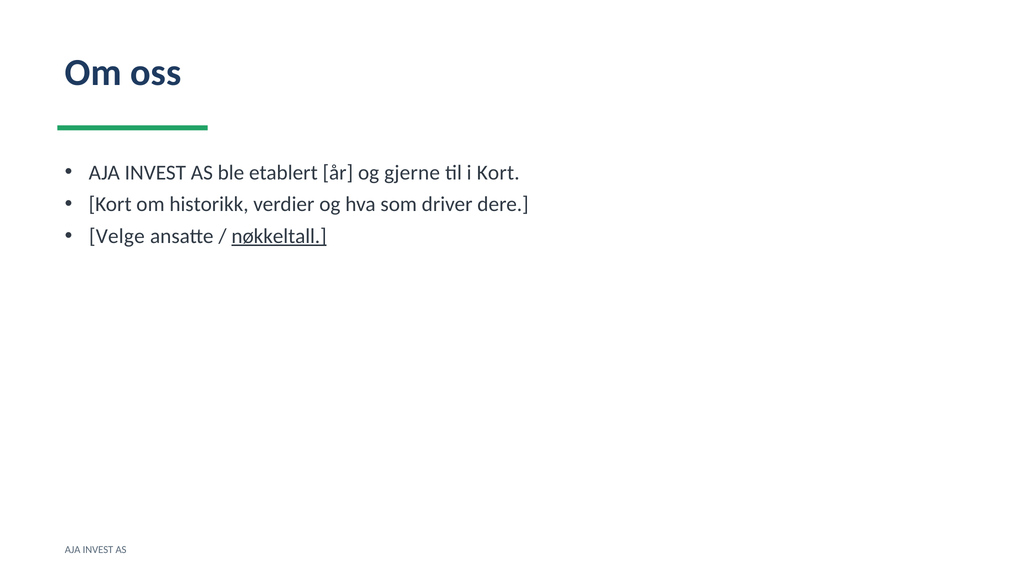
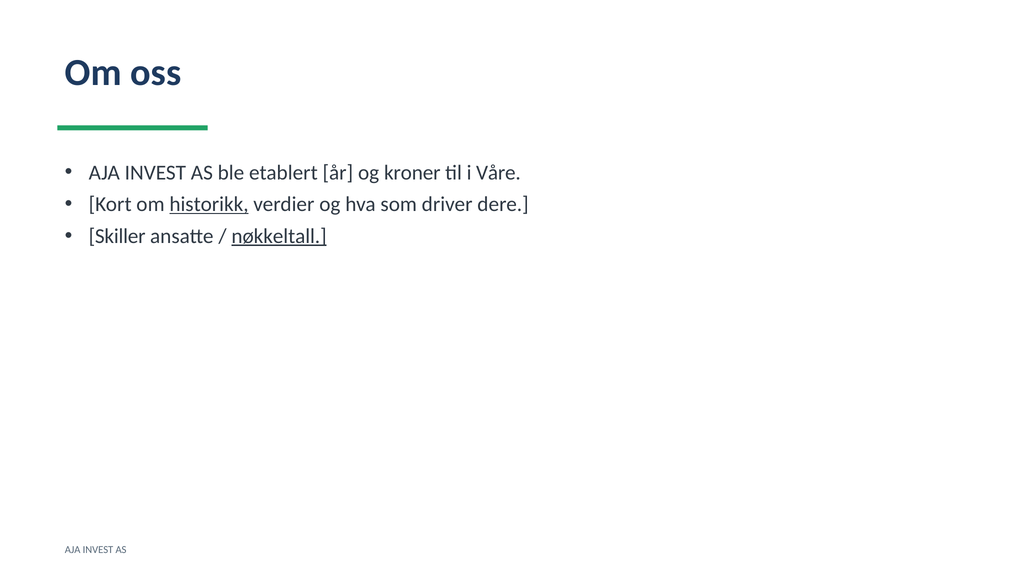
gjerne: gjerne -> kroner
i Kort: Kort -> Våre
historikk underline: none -> present
Velge: Velge -> Skiller
